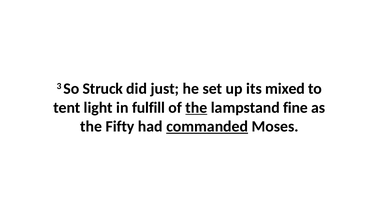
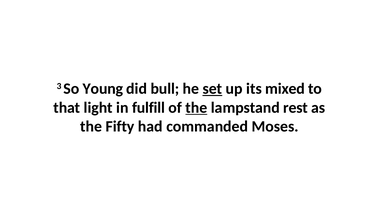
Struck: Struck -> Young
just: just -> bull
set underline: none -> present
tent: tent -> that
fine: fine -> rest
commanded underline: present -> none
